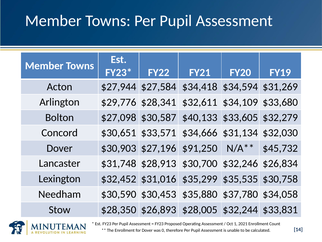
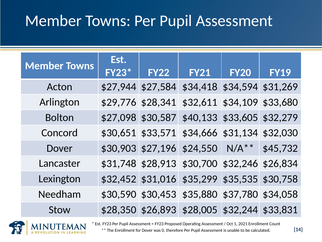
$91,250: $91,250 -> $24,550
